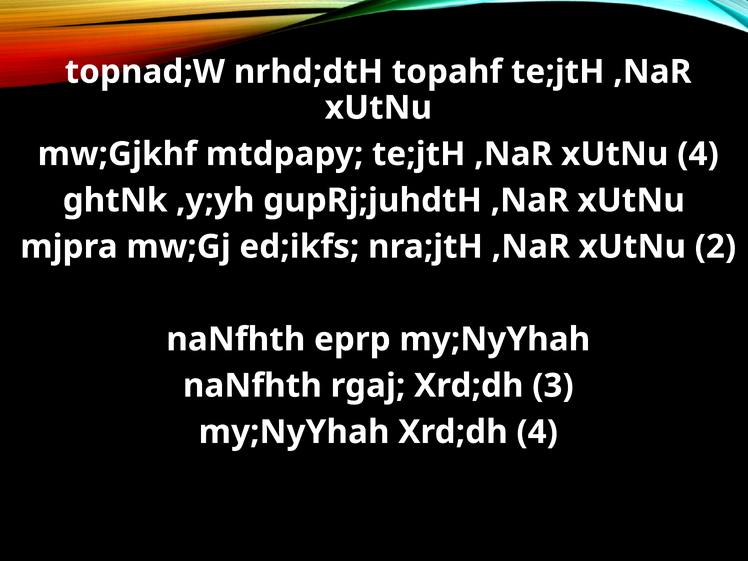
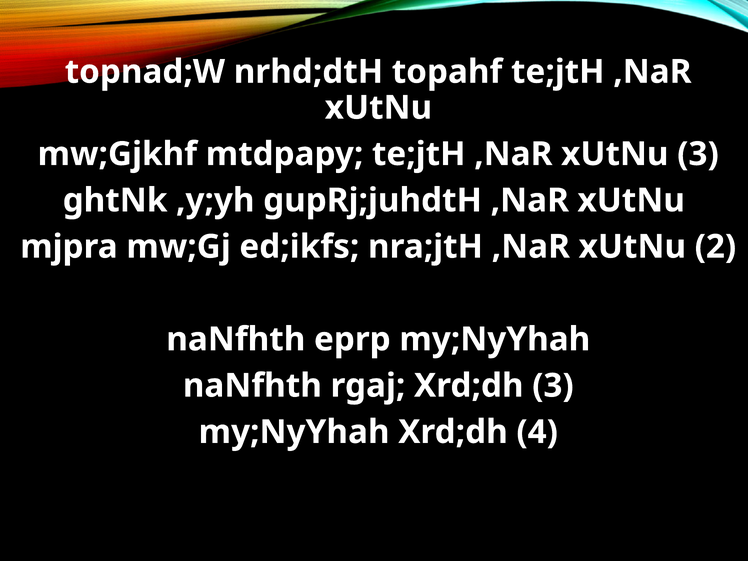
xUtNu 4: 4 -> 3
